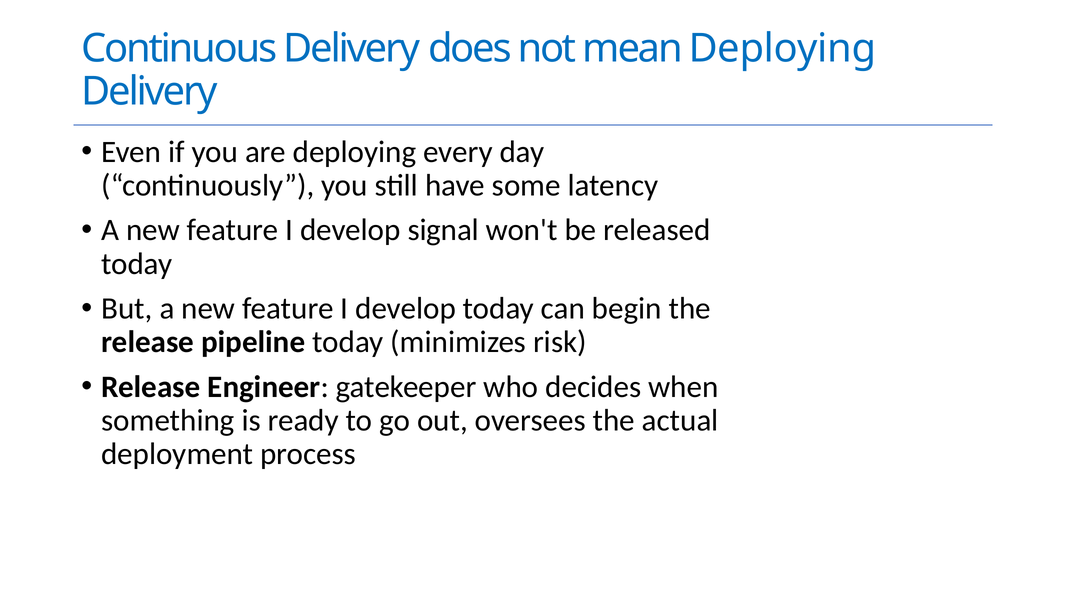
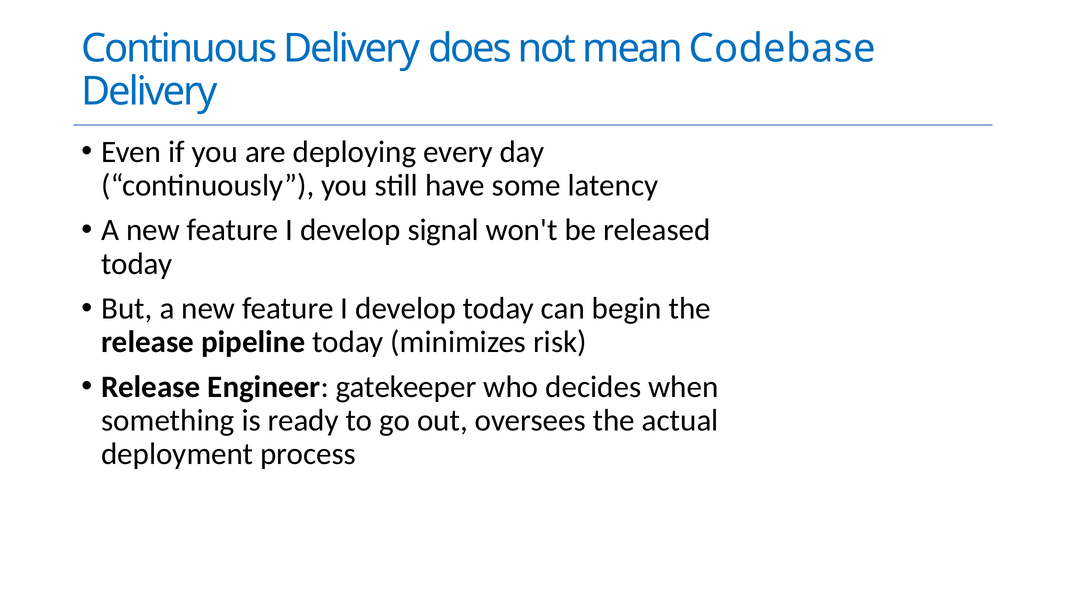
mean Deploying: Deploying -> Codebase
